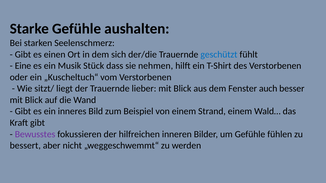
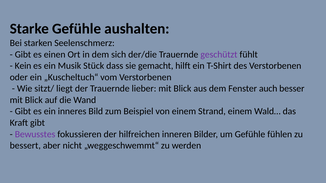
geschützt colour: blue -> purple
Eine: Eine -> Kein
nehmen: nehmen -> gemacht
